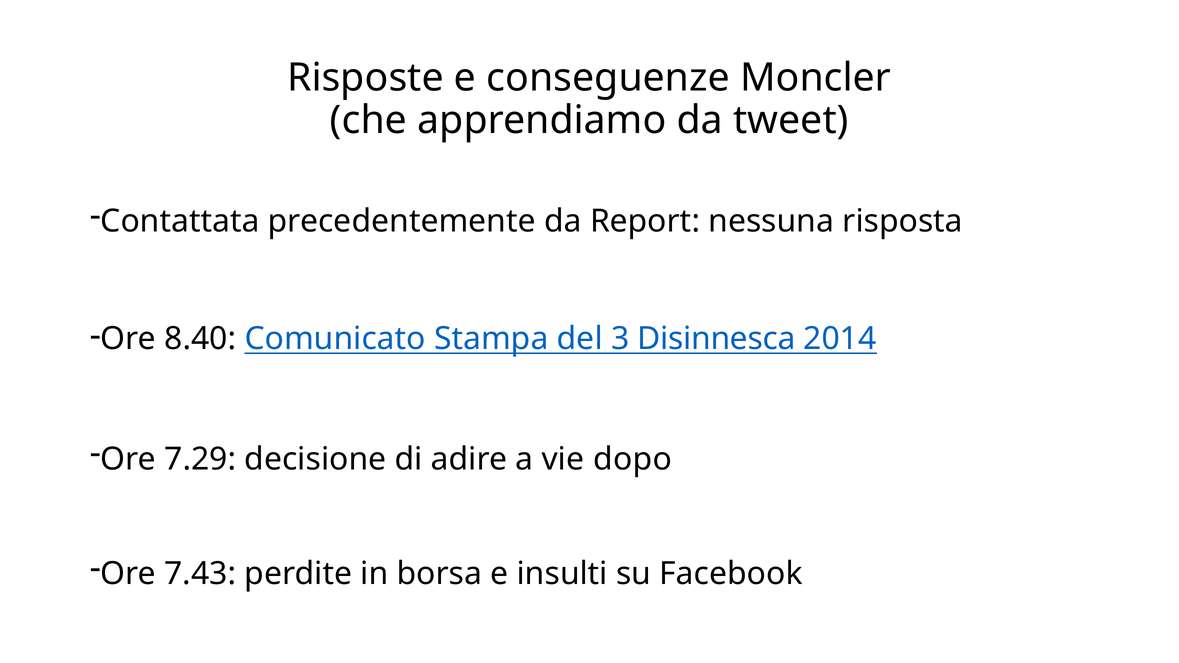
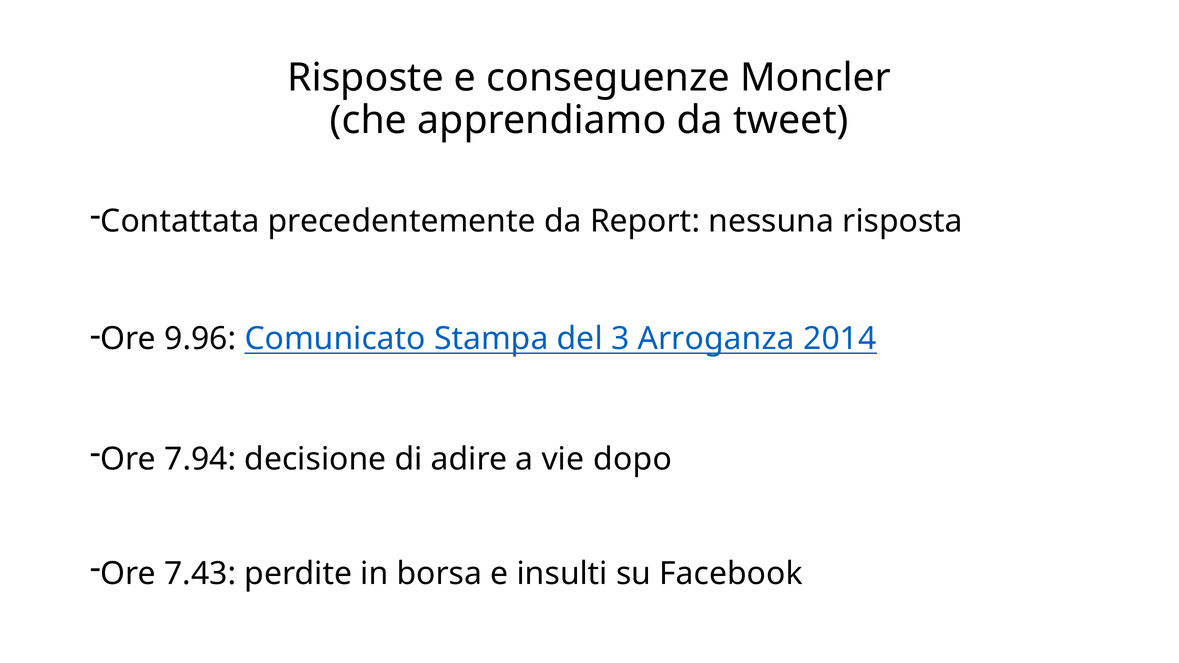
8.40: 8.40 -> 9.96
Disinnesca: Disinnesca -> Arroganza
7.29: 7.29 -> 7.94
